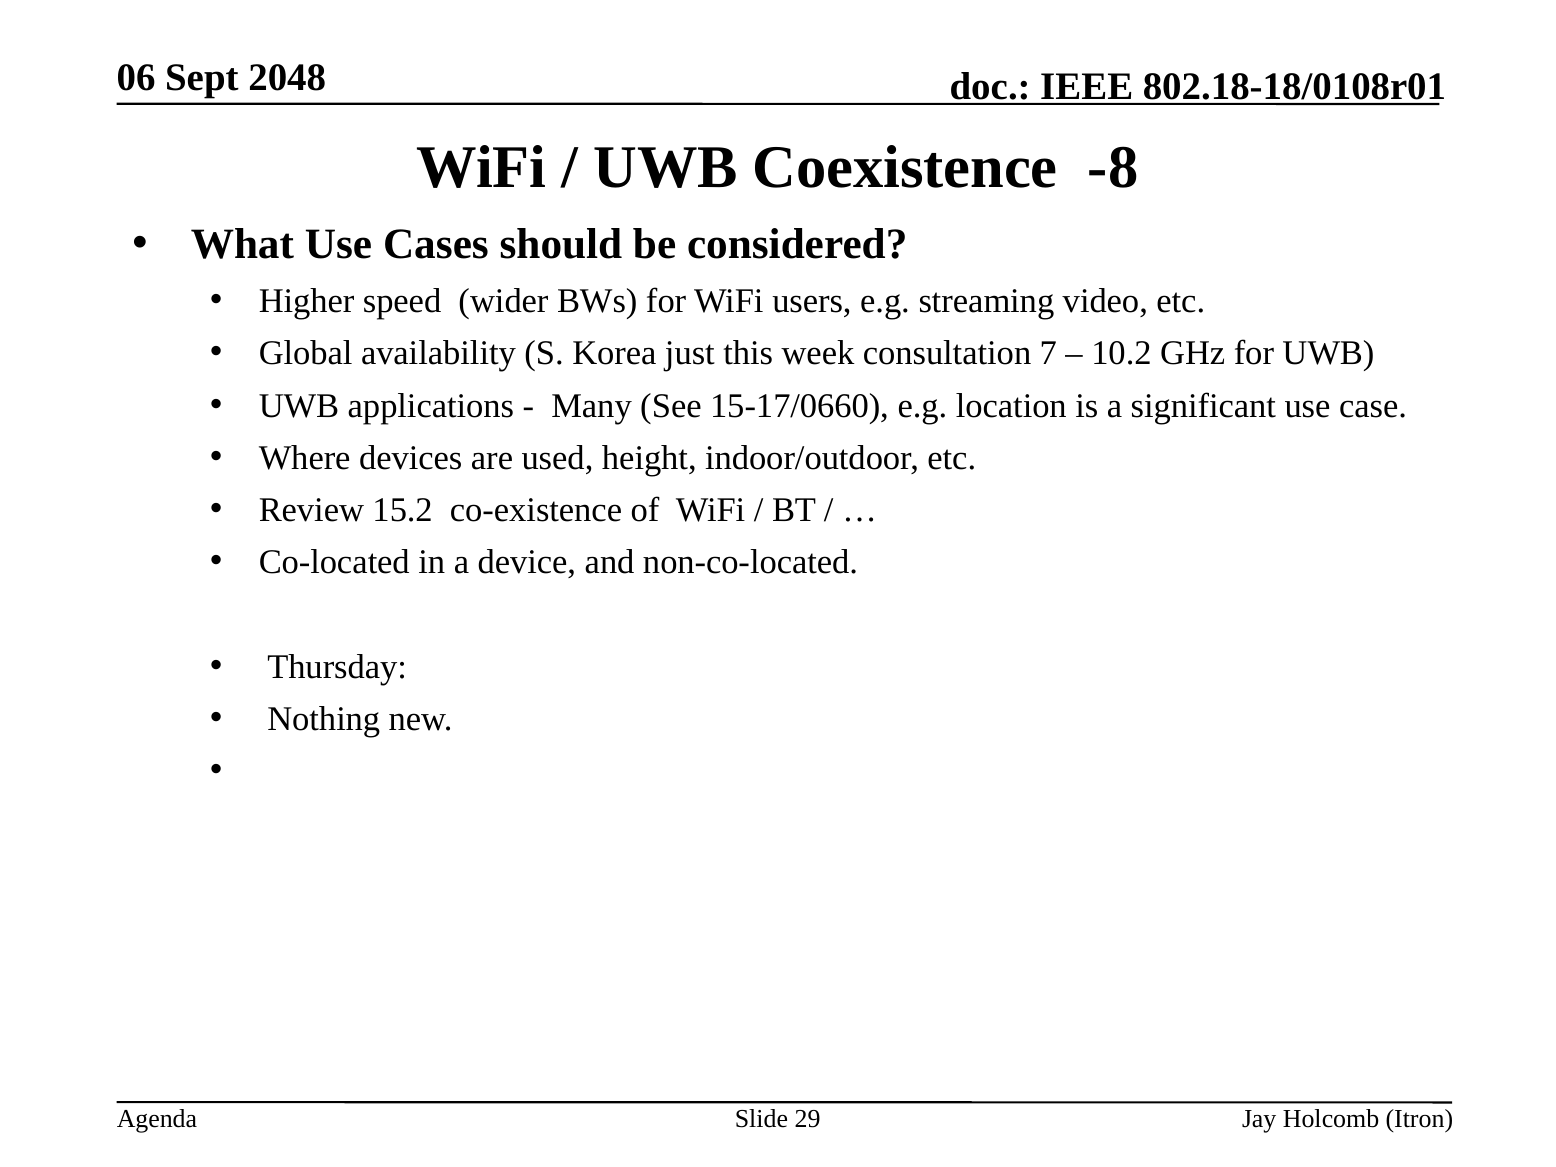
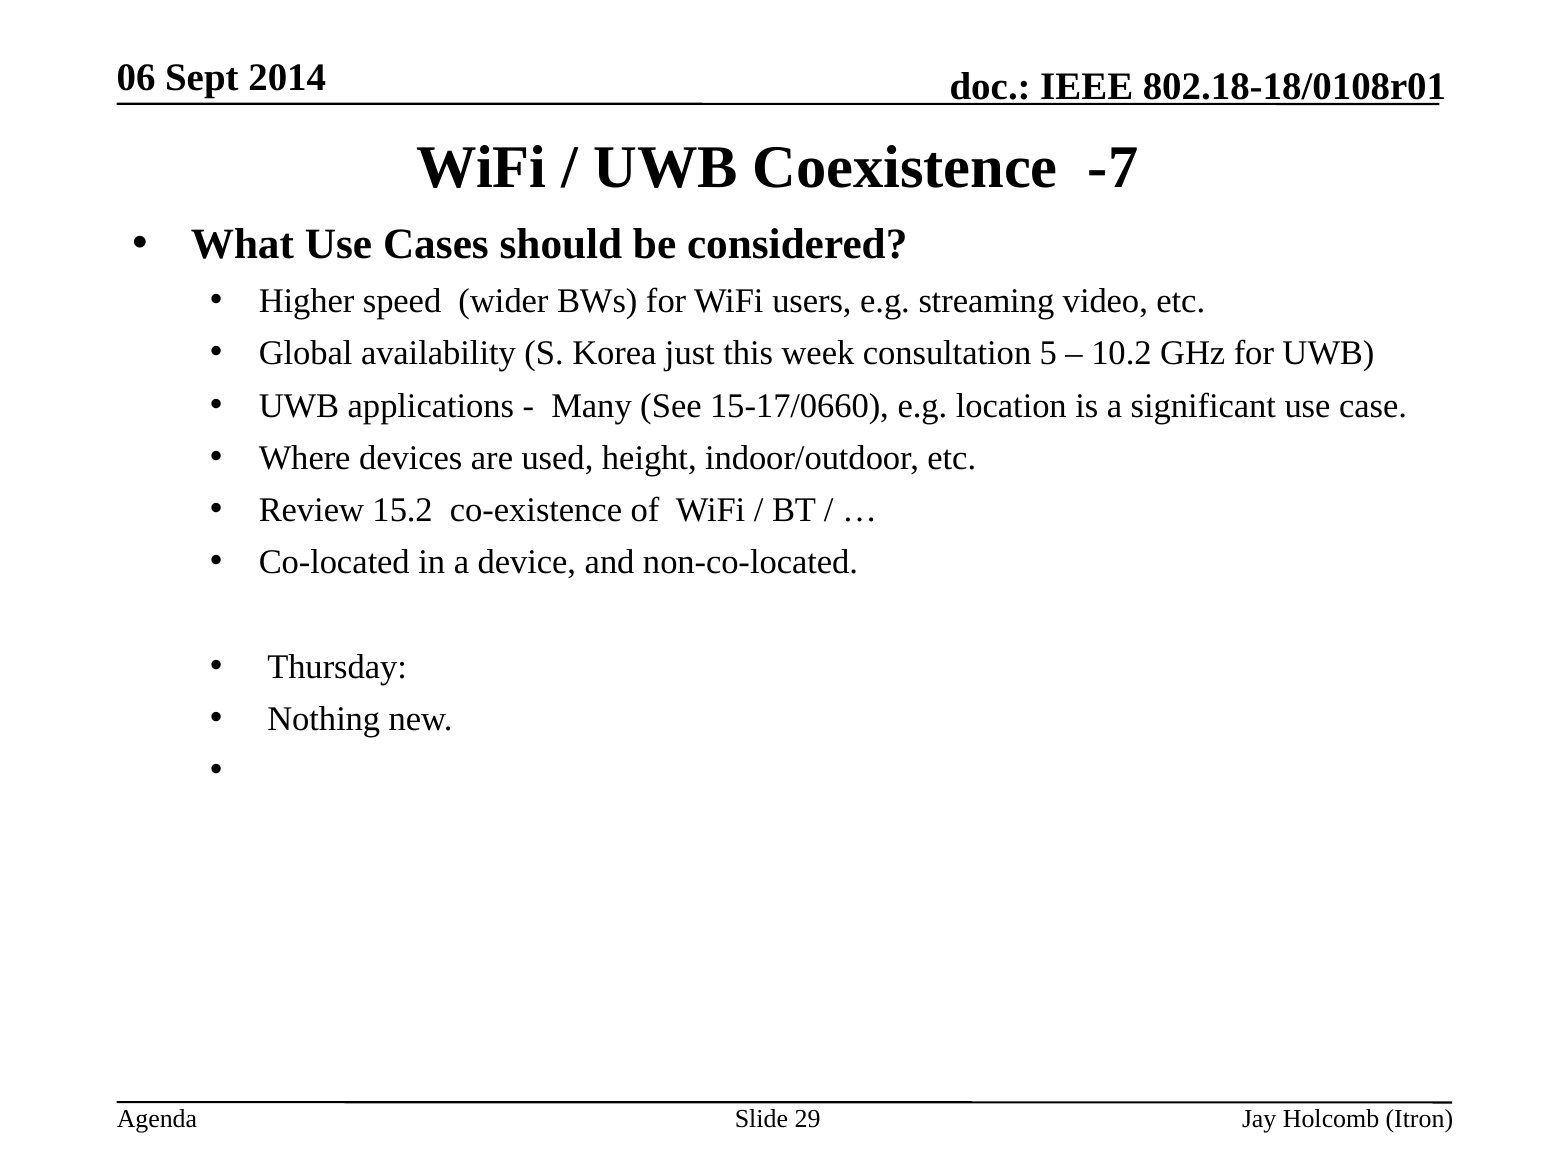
2048: 2048 -> 2014
-8: -8 -> -7
7: 7 -> 5
